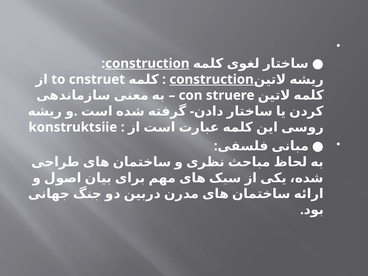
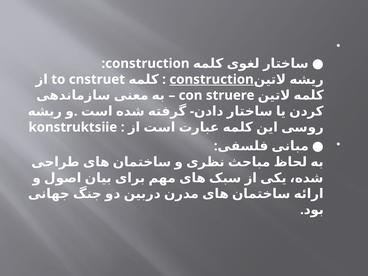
construction at (147, 63) underline: present -> none
